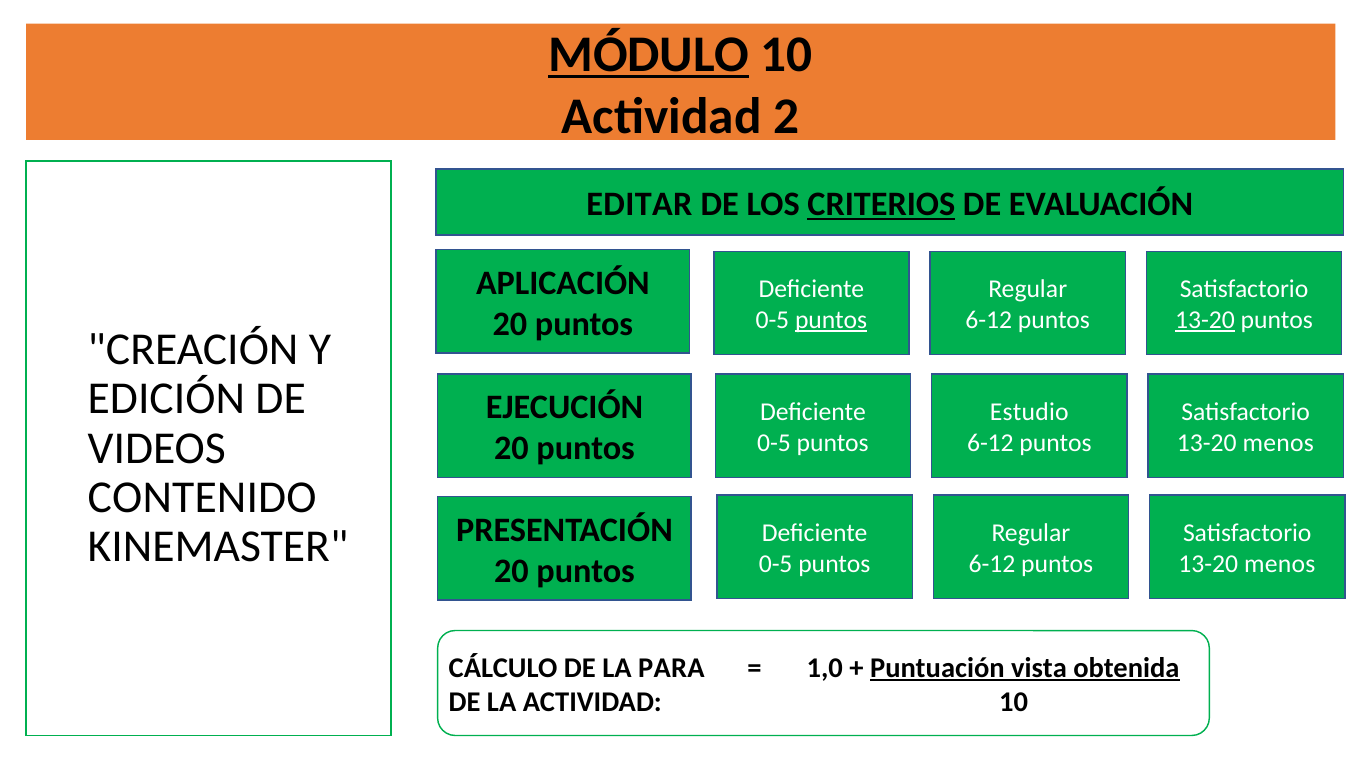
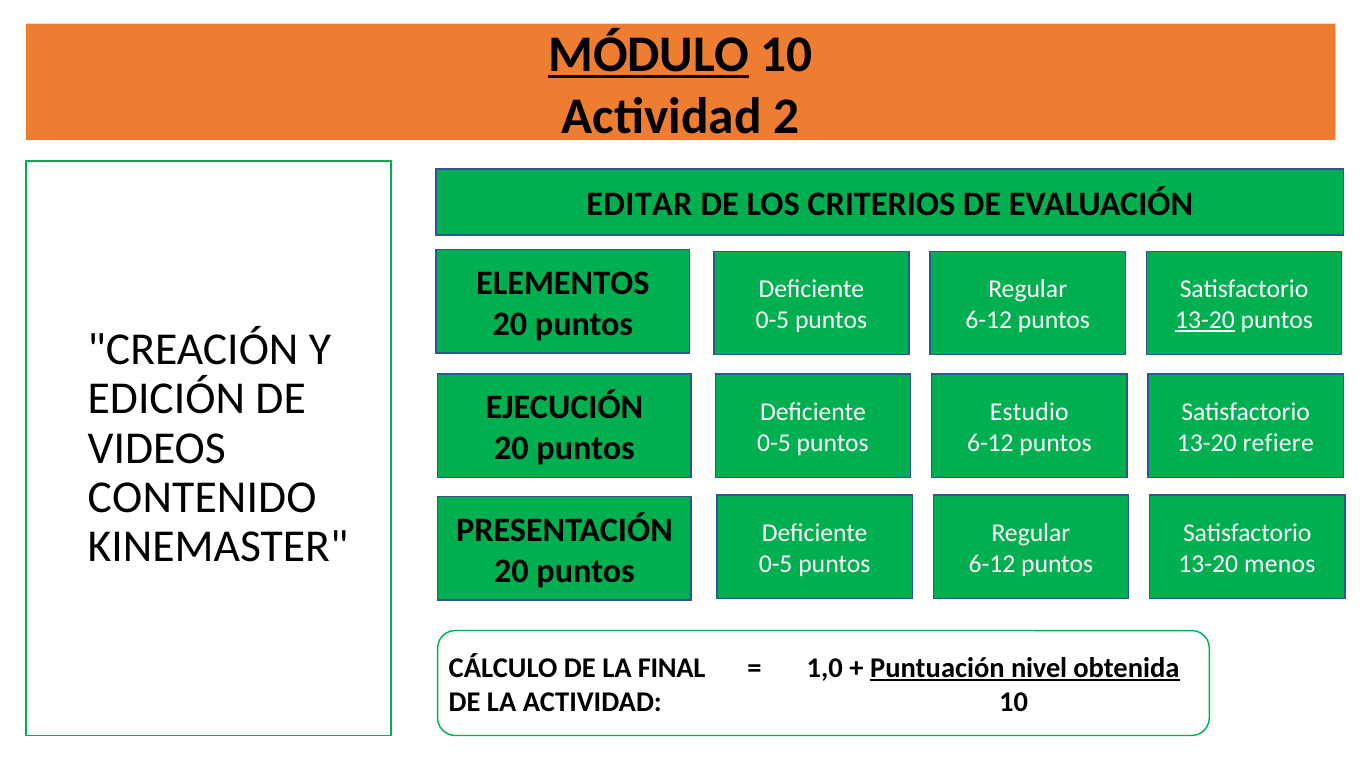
CRITERIOS underline: present -> none
APLICACIÓN: APLICACIÓN -> ELEMENTOS
puntos at (831, 320) underline: present -> none
menos at (1278, 443): menos -> refiere
PARA: PARA -> FINAL
vista: vista -> nivel
